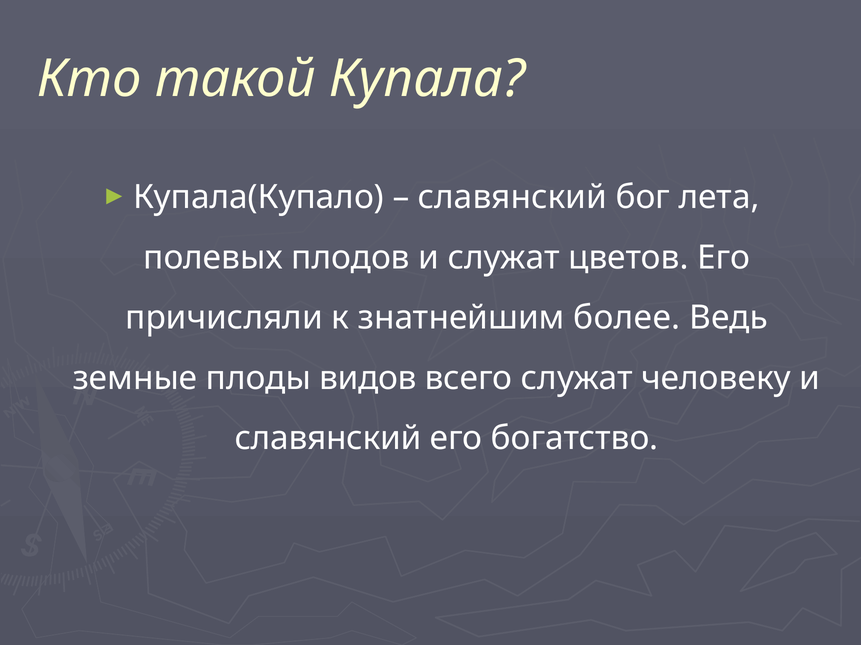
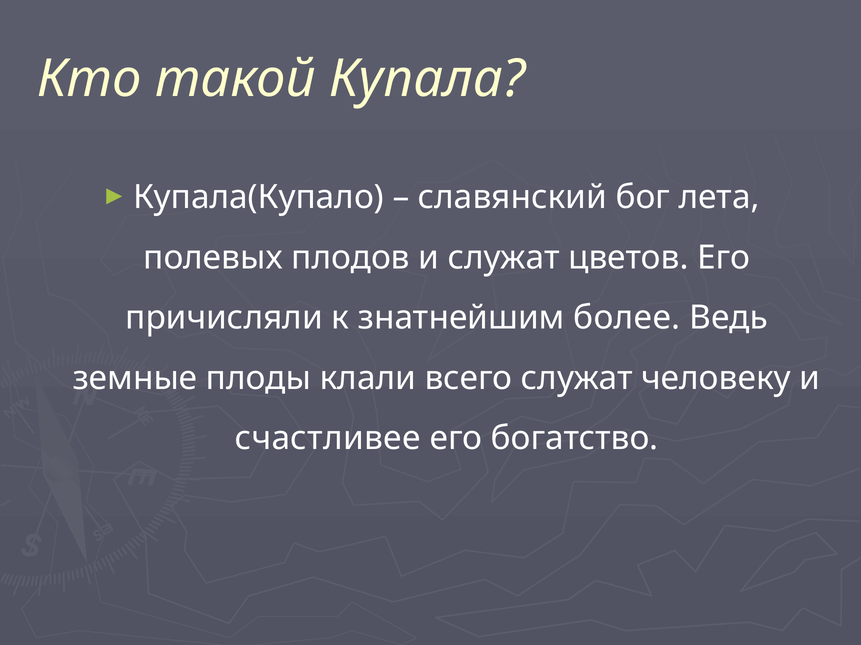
видов: видов -> клали
славянский at (328, 439): славянский -> счастливее
